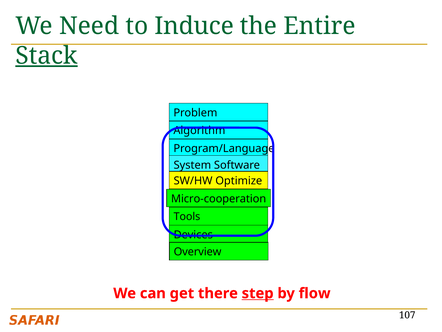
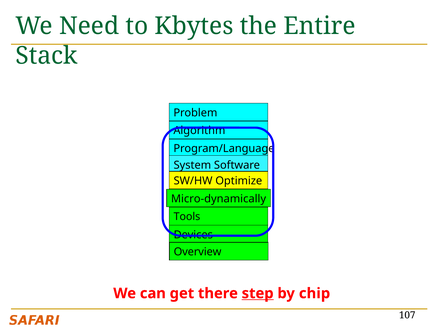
Induce: Induce -> Kbytes
Stack underline: present -> none
Micro-cooperation: Micro-cooperation -> Micro-dynamically
flow: flow -> chip
